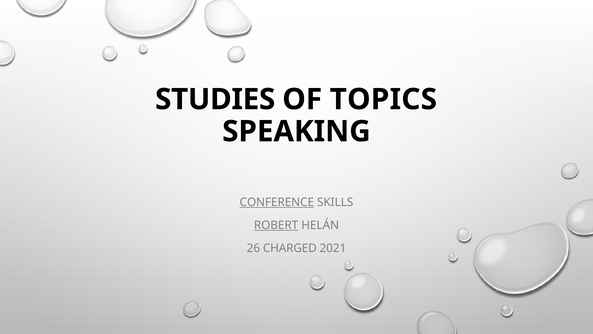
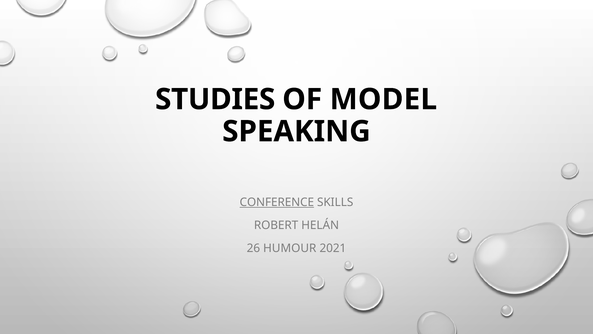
TOPICS: TOPICS -> MODEL
ROBERT underline: present -> none
CHARGED: CHARGED -> HUMOUR
